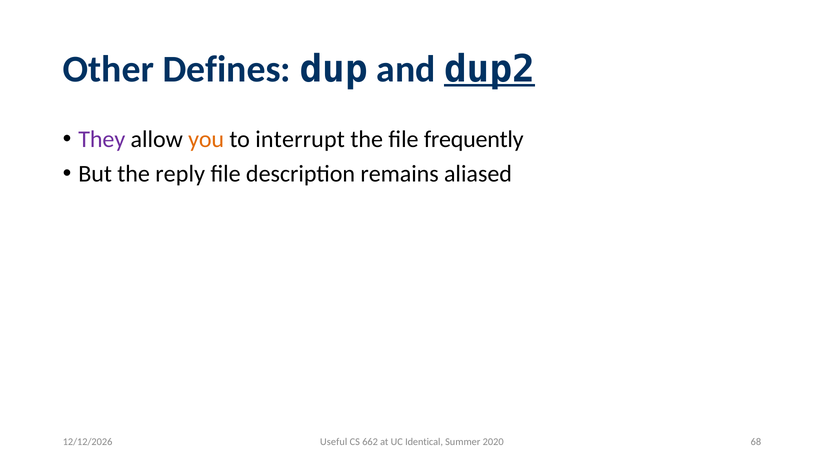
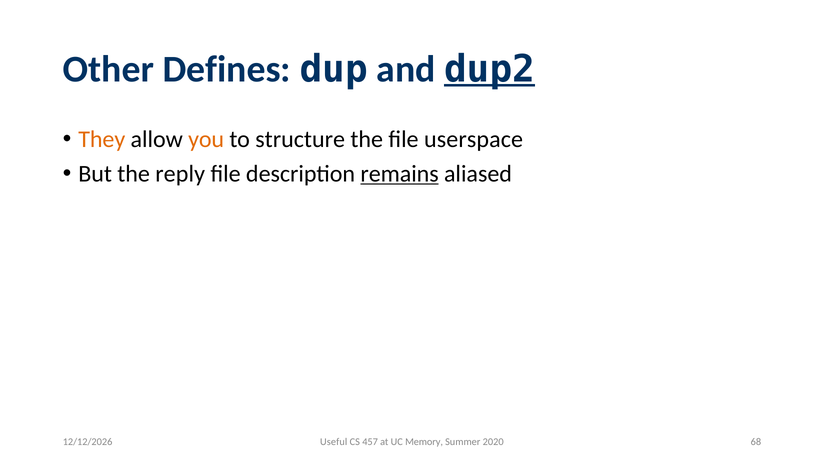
They colour: purple -> orange
interrupt: interrupt -> structure
frequently: frequently -> userspace
remains underline: none -> present
662: 662 -> 457
Identical: Identical -> Memory
